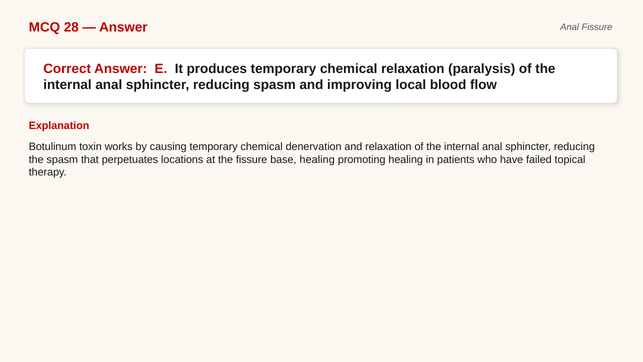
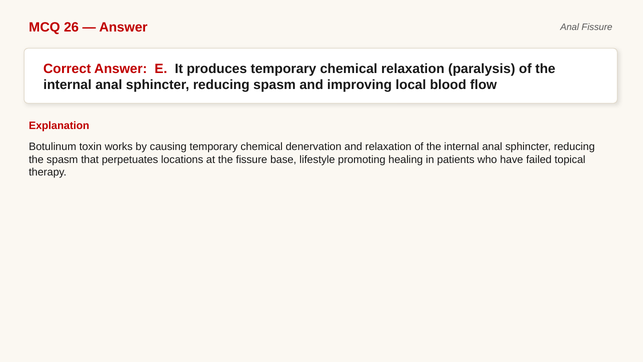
28: 28 -> 26
base healing: healing -> lifestyle
